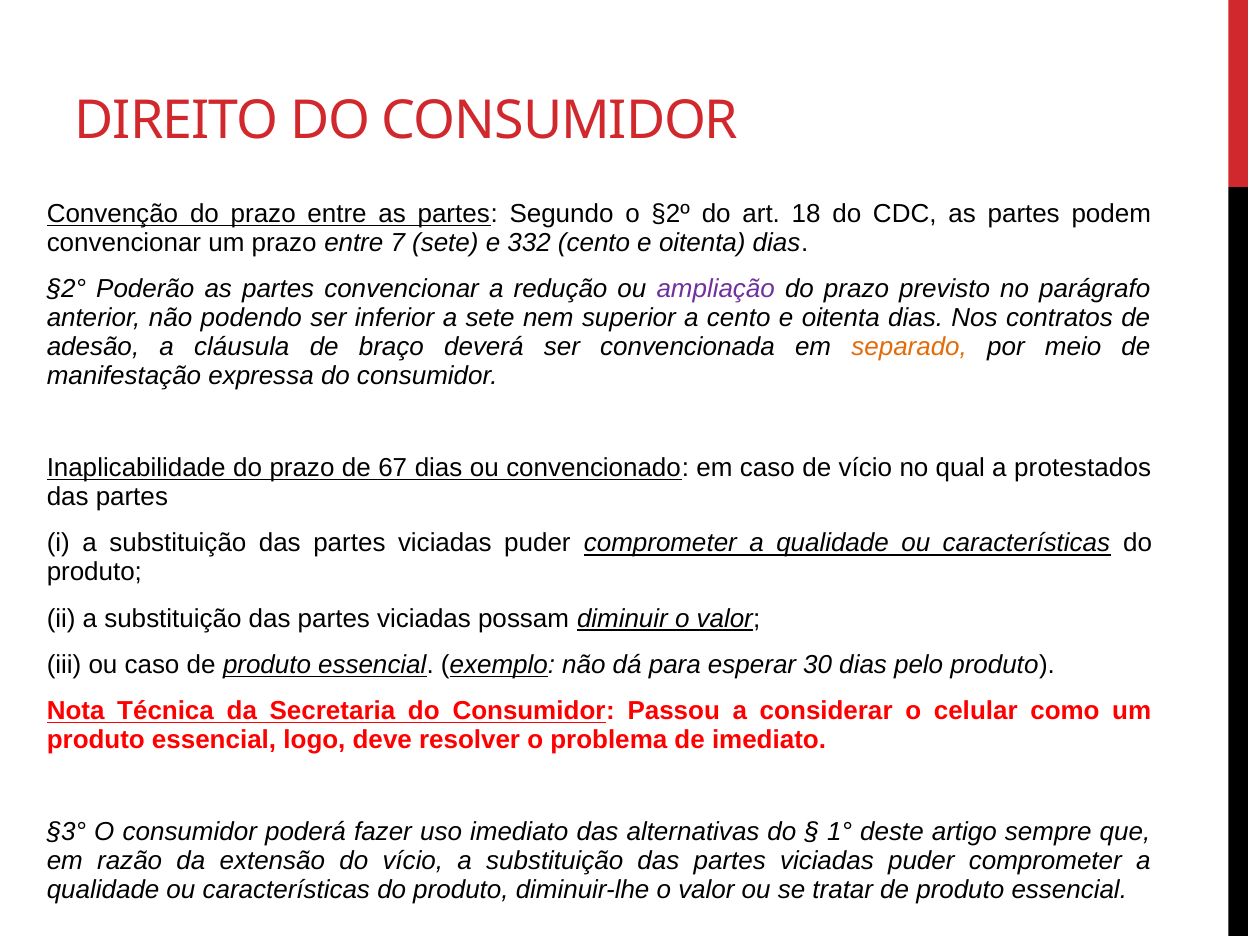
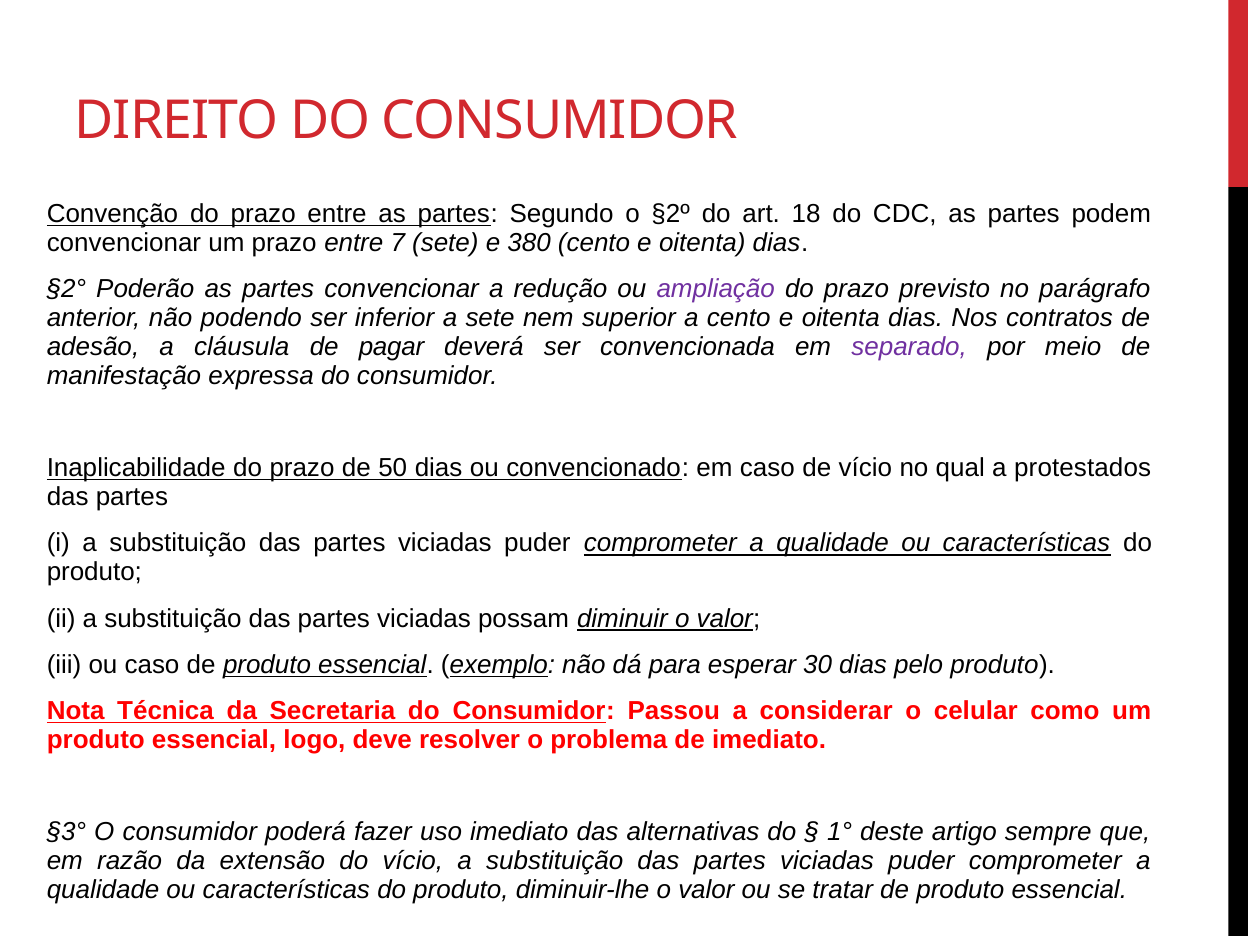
332: 332 -> 380
braço: braço -> pagar
separado colour: orange -> purple
67: 67 -> 50
